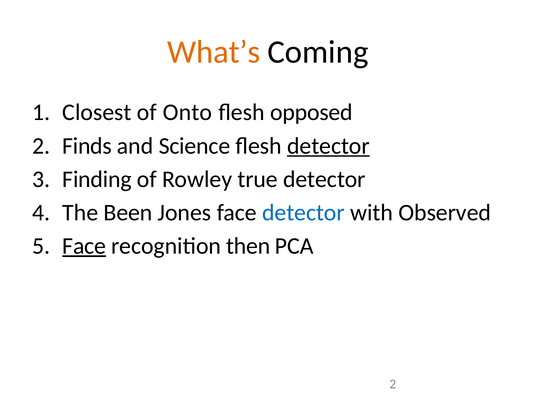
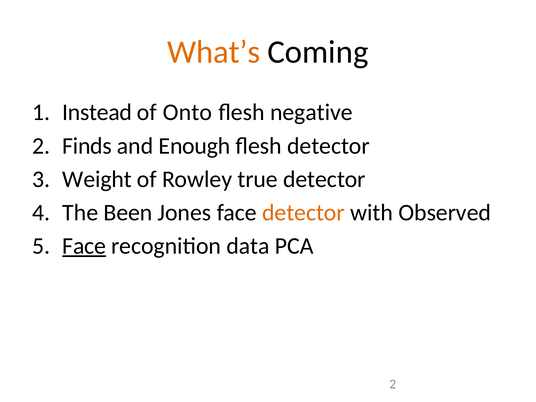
Closest: Closest -> Instead
opposed: opposed -> negative
Science: Science -> Enough
detector at (328, 146) underline: present -> none
Finding: Finding -> Weight
detector at (303, 213) colour: blue -> orange
then: then -> data
